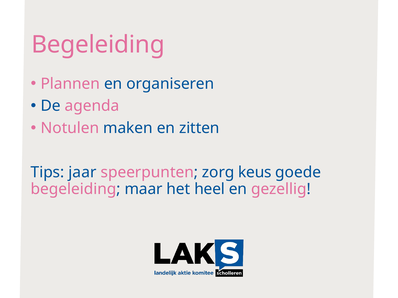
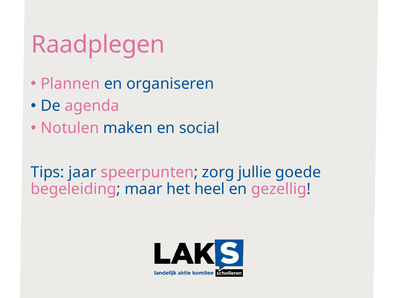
Begeleiding at (98, 45): Begeleiding -> Raadplegen
zitten: zitten -> social
keus: keus -> jullie
